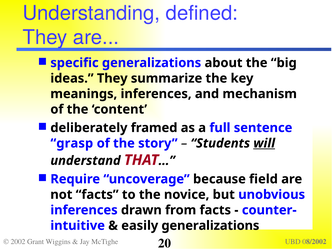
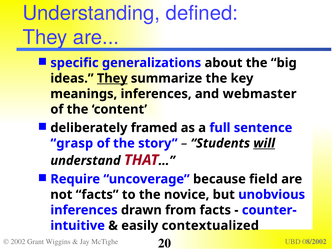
They at (112, 78) underline: none -> present
mechanism: mechanism -> webmaster
easily generalizations: generalizations -> contextualized
